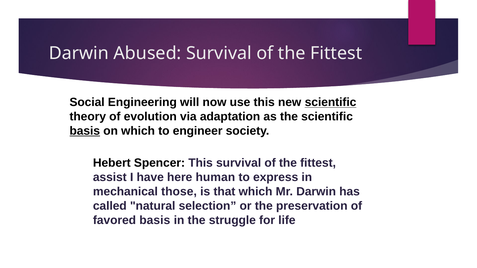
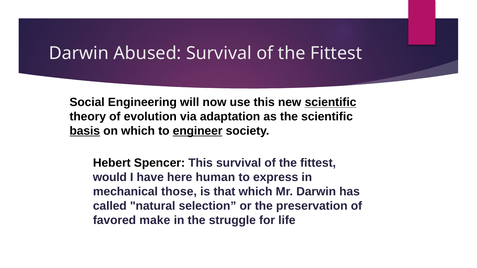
engineer underline: none -> present
assist: assist -> would
favored basis: basis -> make
